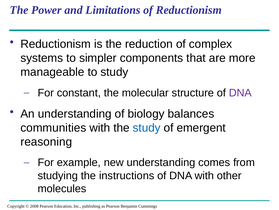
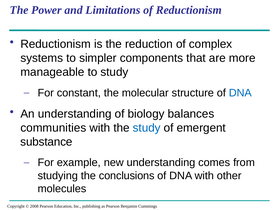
DNA at (240, 93) colour: purple -> blue
reasoning: reasoning -> substance
instructions: instructions -> conclusions
